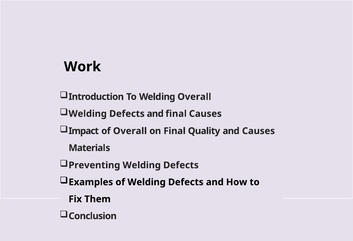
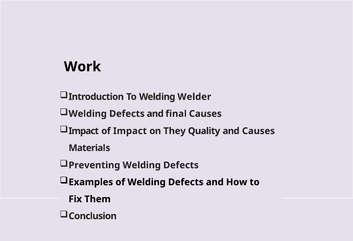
Welding Overall: Overall -> Welder
of Overall: Overall -> Impact
on Final: Final -> They
